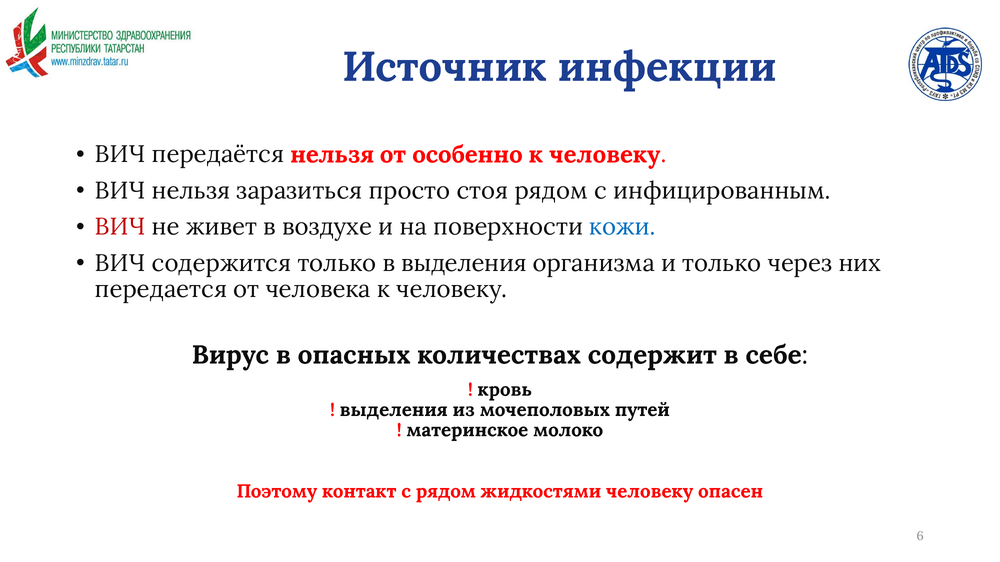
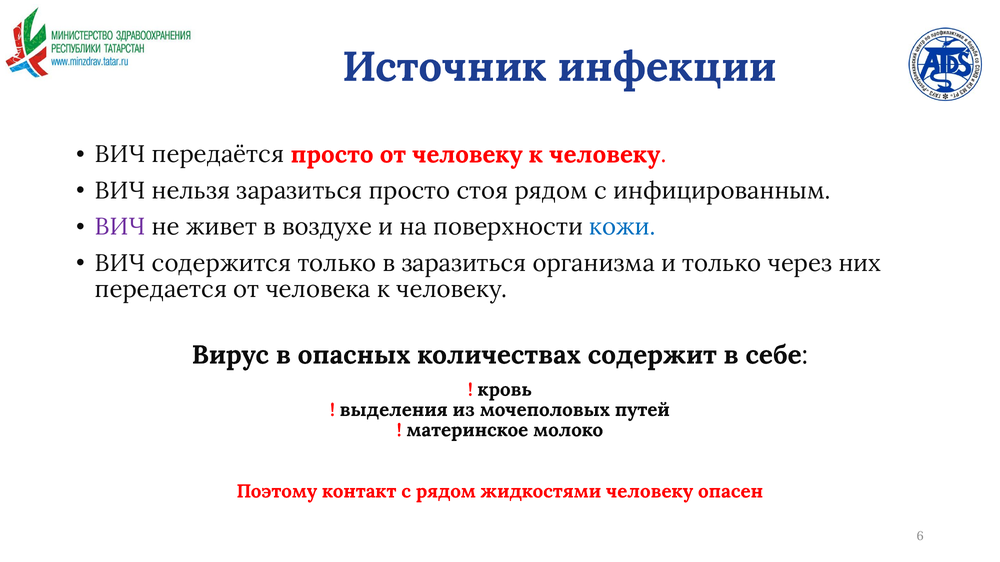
передаётся нельзя: нельзя -> просто
от особенно: особенно -> человеку
ВИЧ at (120, 227) colour: red -> purple
в выделения: выделения -> заразиться
